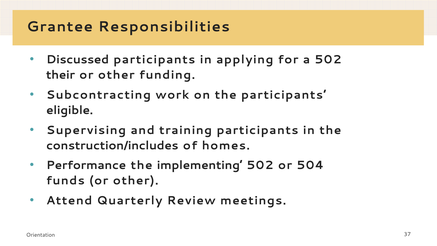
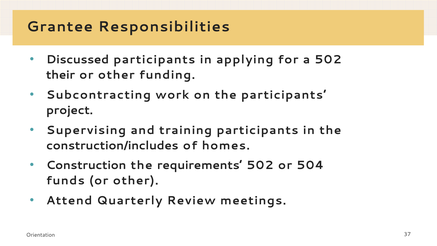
eligible: eligible -> project
Performance: Performance -> Construction
implementing: implementing -> requirements
